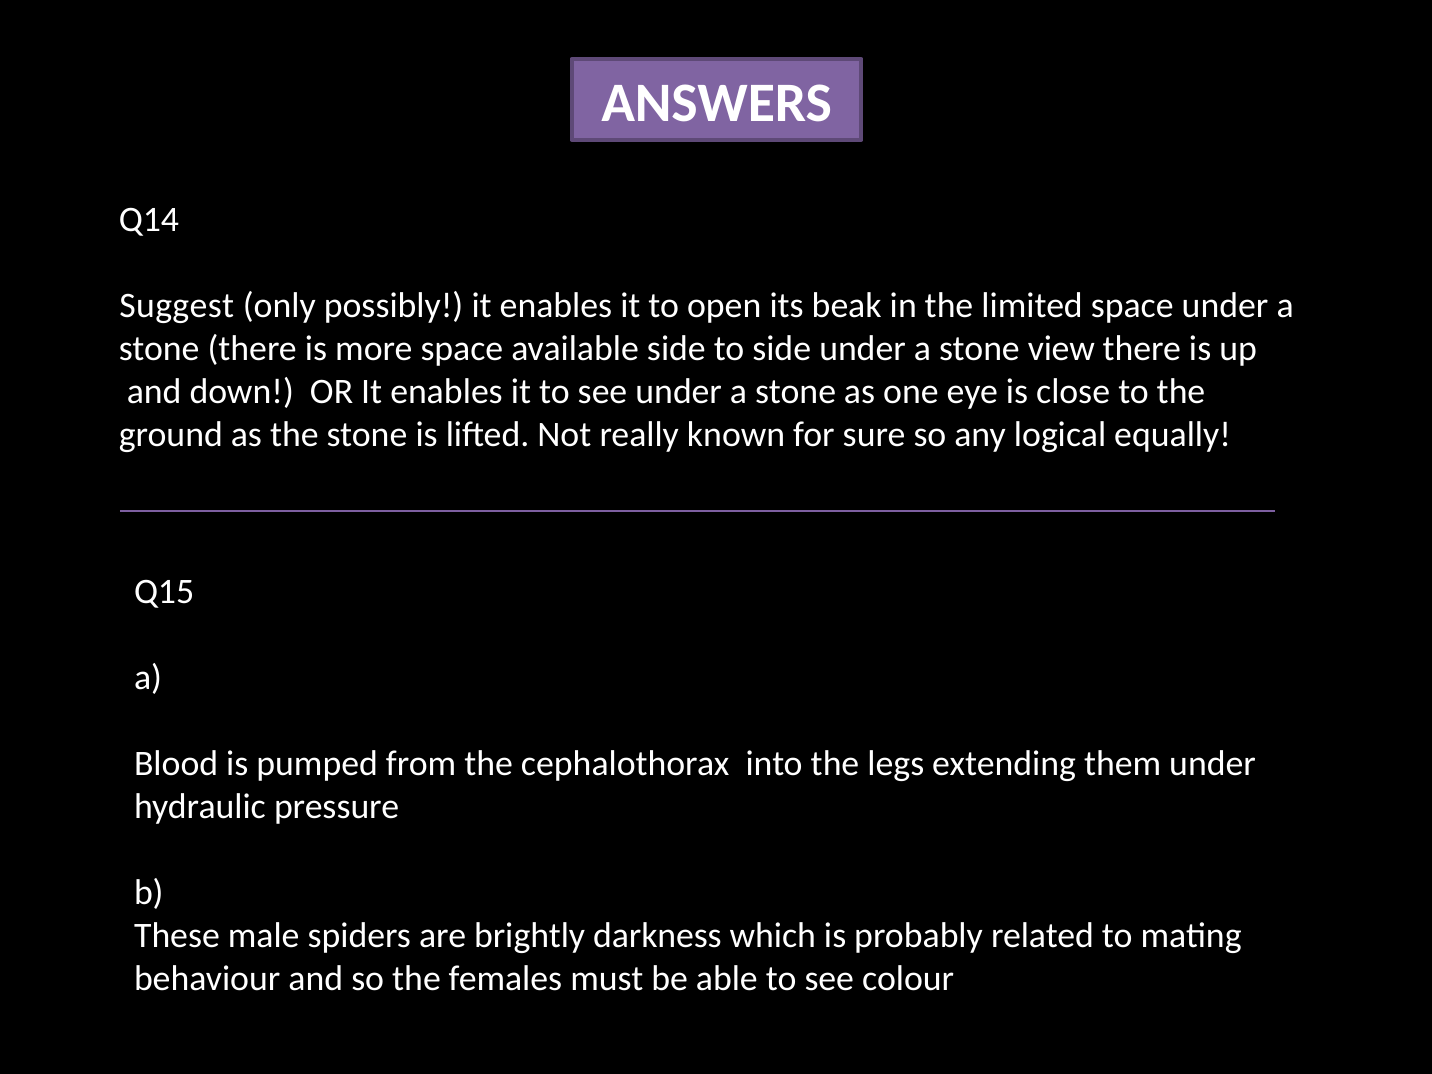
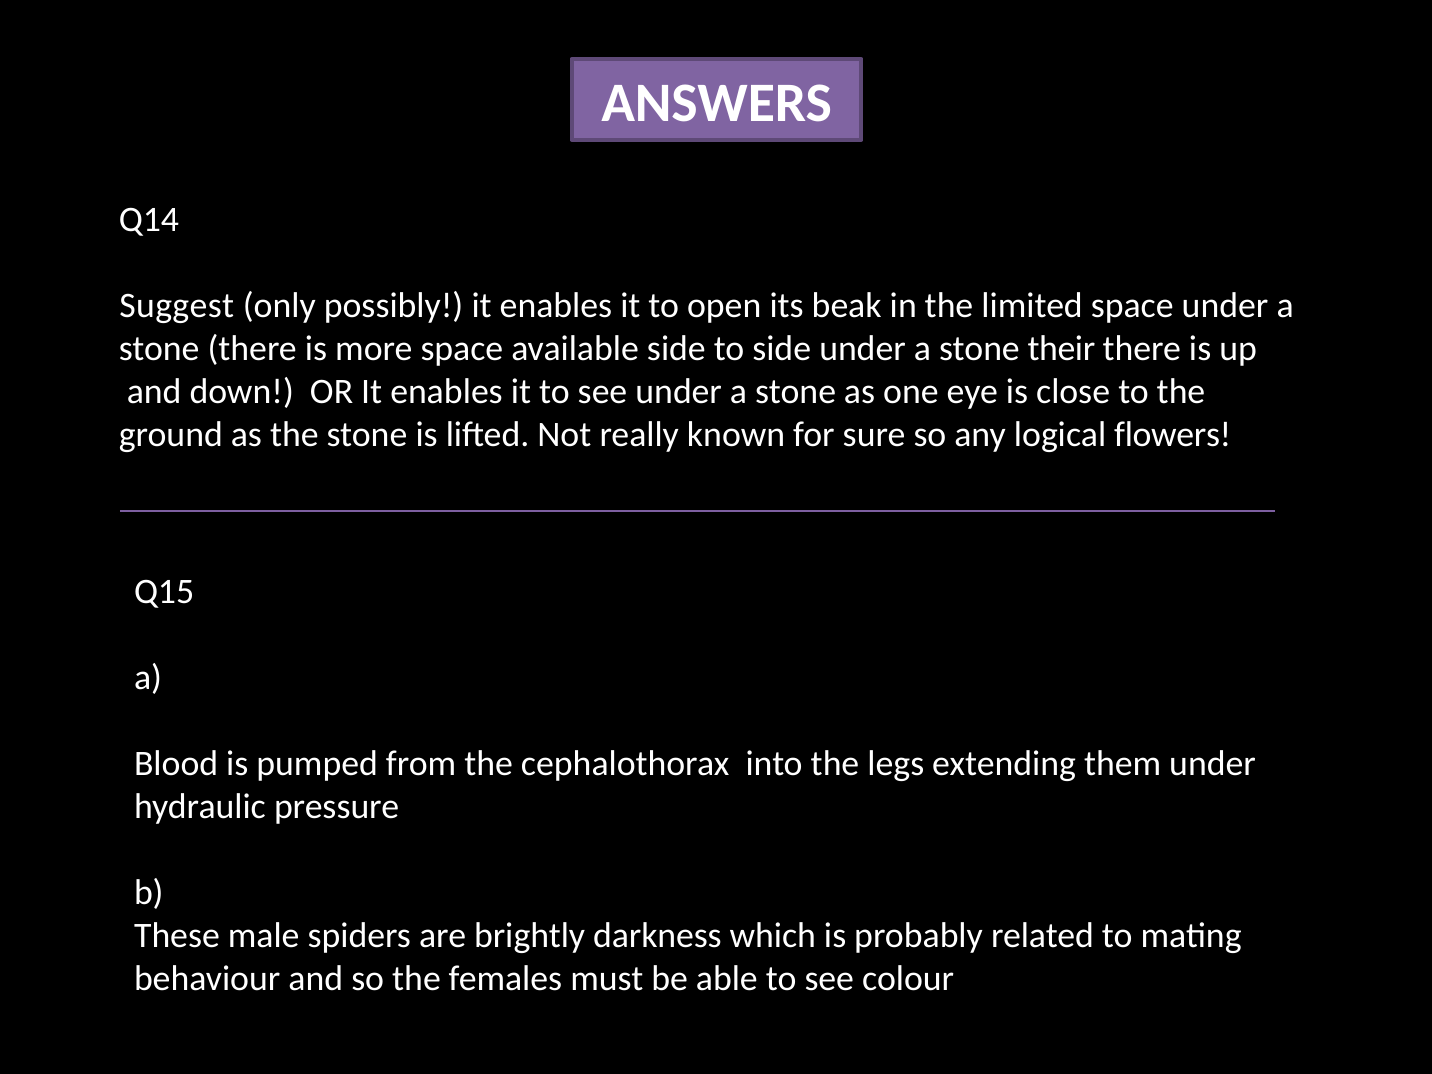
view: view -> their
equally: equally -> flowers
